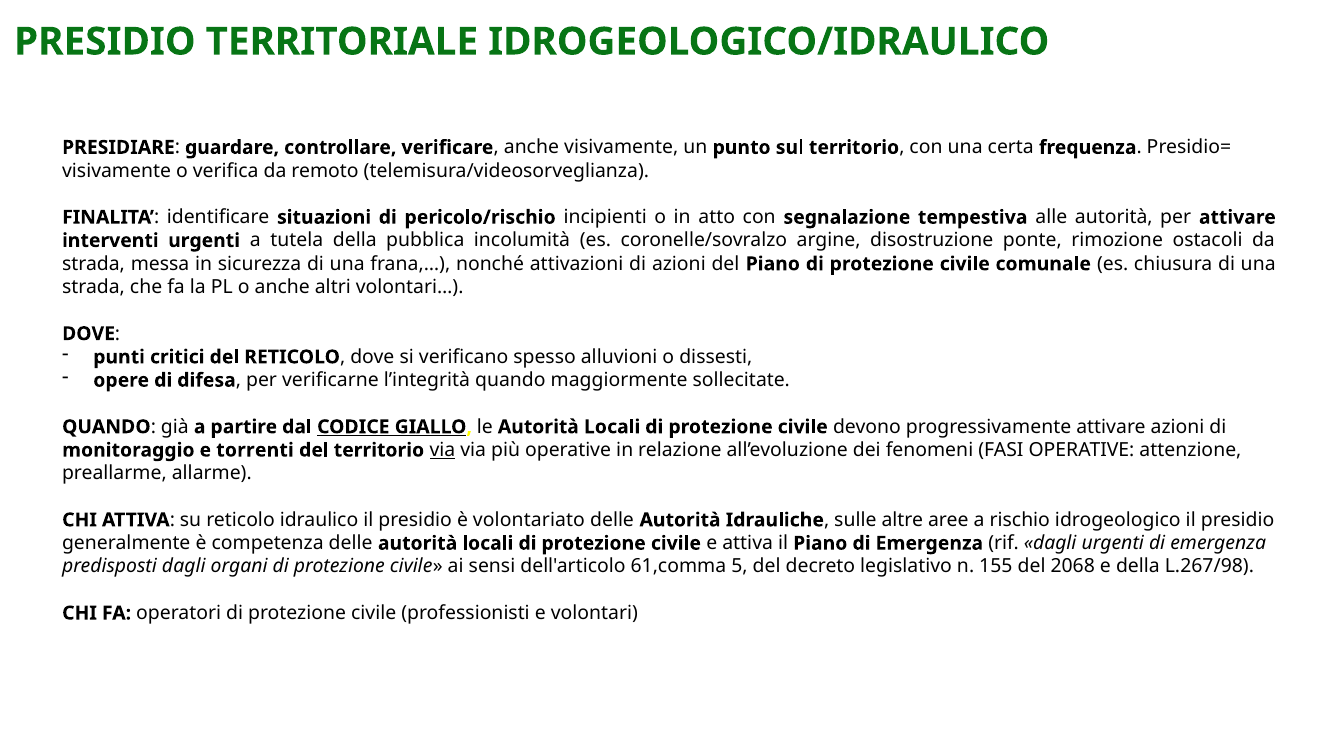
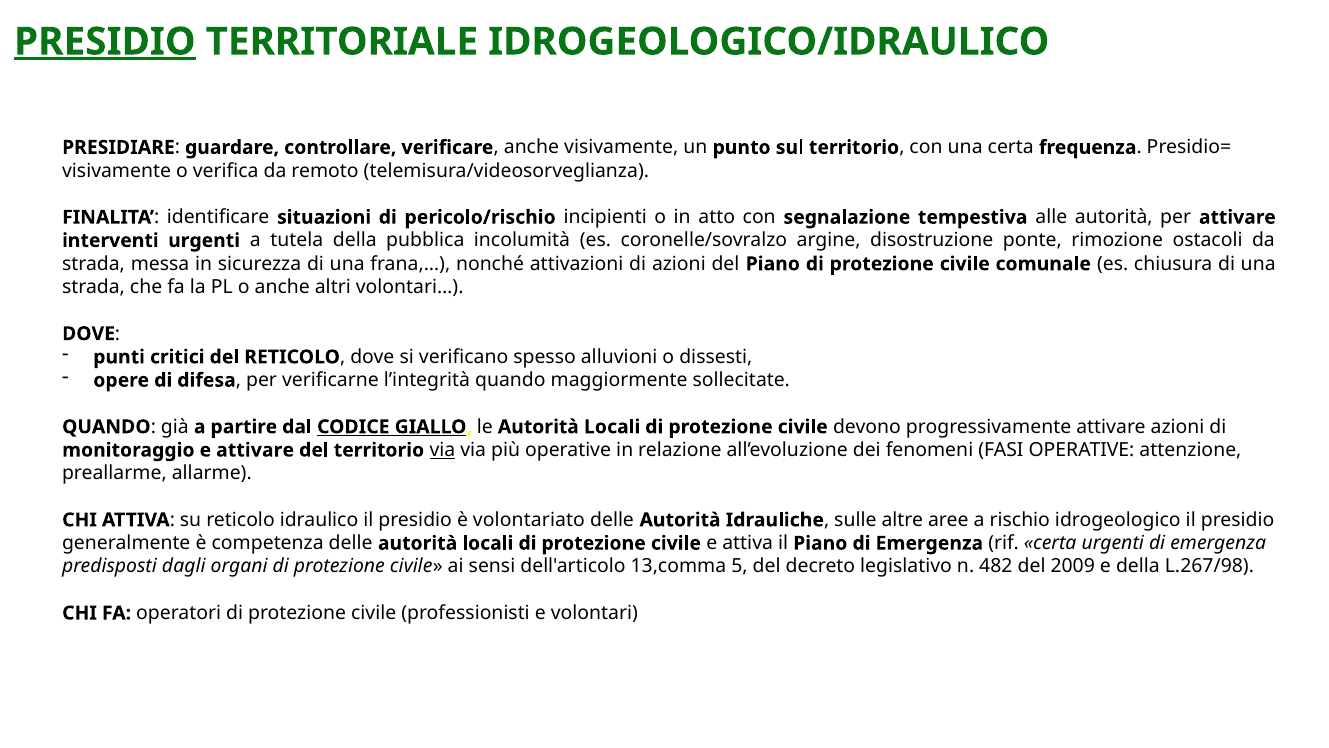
PRESIDIO at (105, 42) underline: none -> present
e torrenti: torrenti -> attivare
rif dagli: dagli -> certa
61,comma: 61,comma -> 13,comma
155: 155 -> 482
2068: 2068 -> 2009
